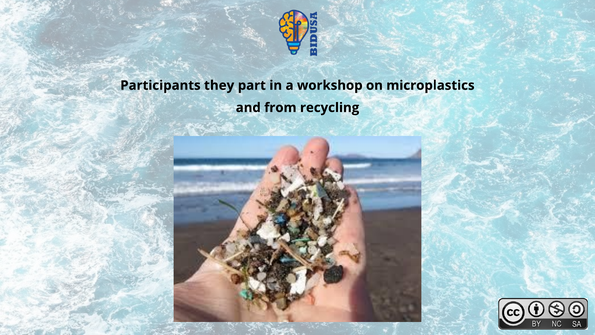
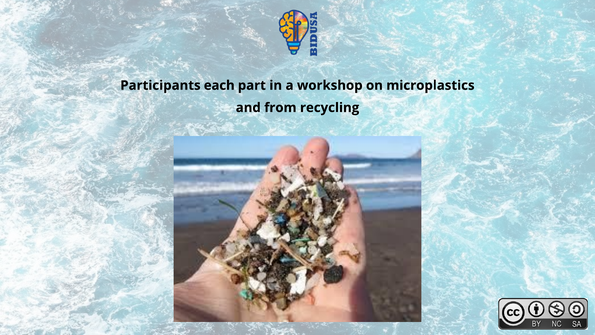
they: they -> each
